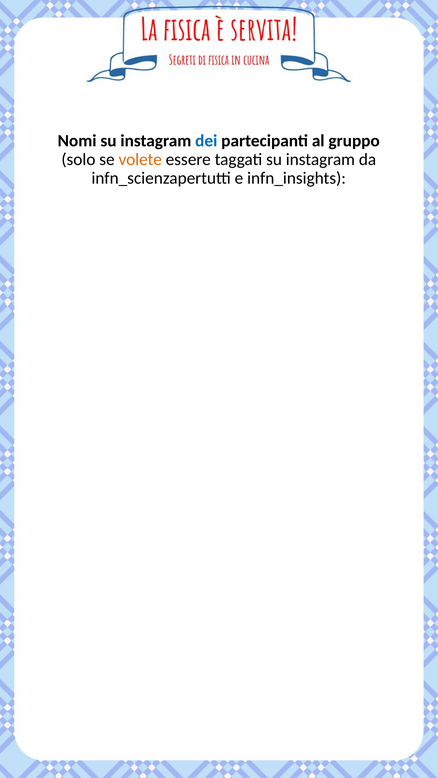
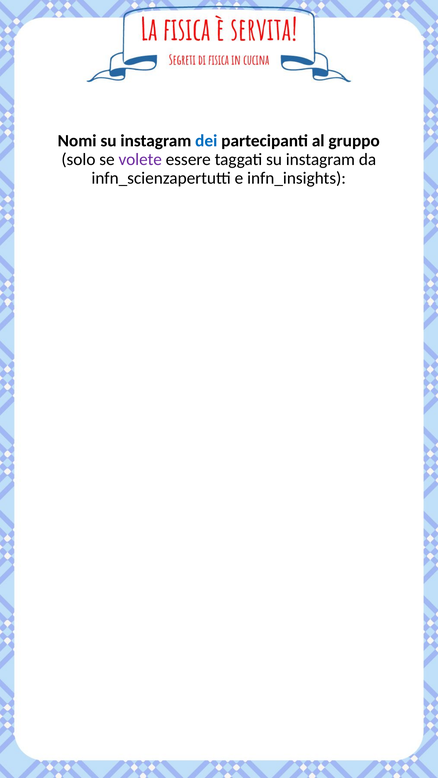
volete colour: orange -> purple
